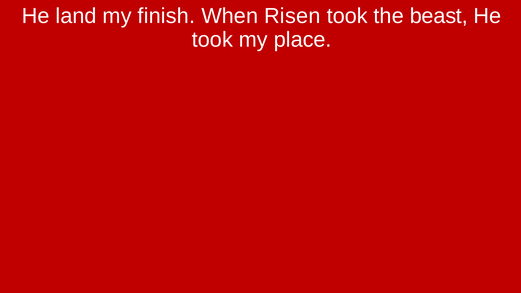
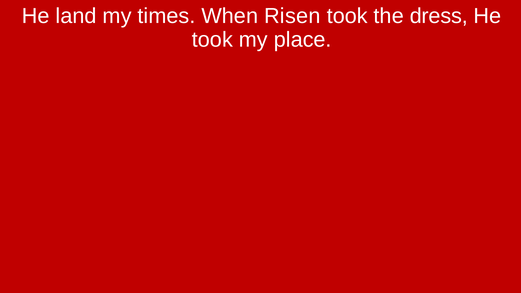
finish: finish -> times
beast: beast -> dress
